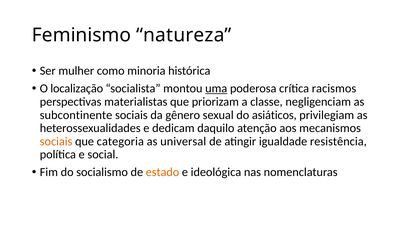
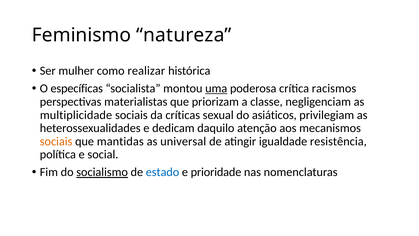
minoria: minoria -> realizar
localização: localização -> específicas
subcontinente: subcontinente -> multiplicidade
gênero: gênero -> críticas
categoria: categoria -> mantidas
socialismo underline: none -> present
estado colour: orange -> blue
ideológica: ideológica -> prioridade
